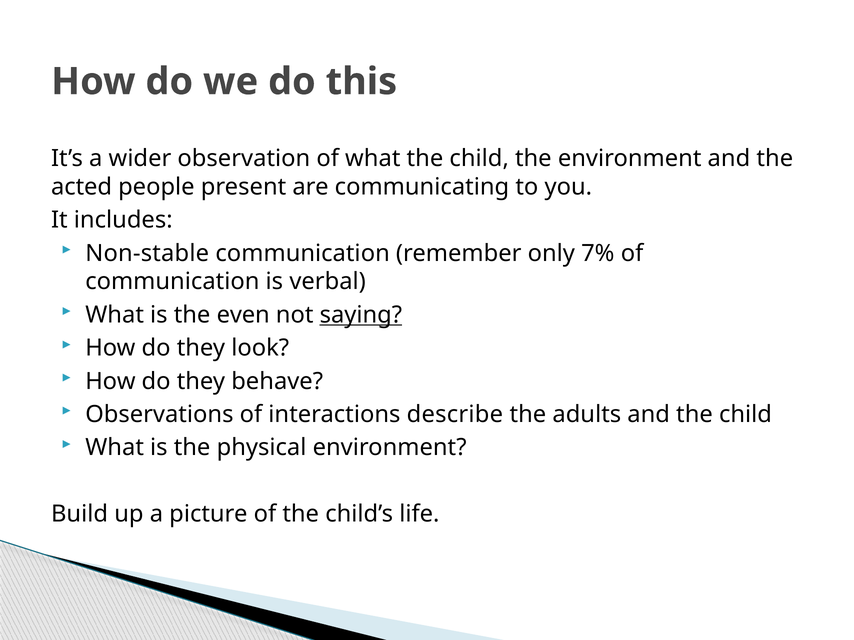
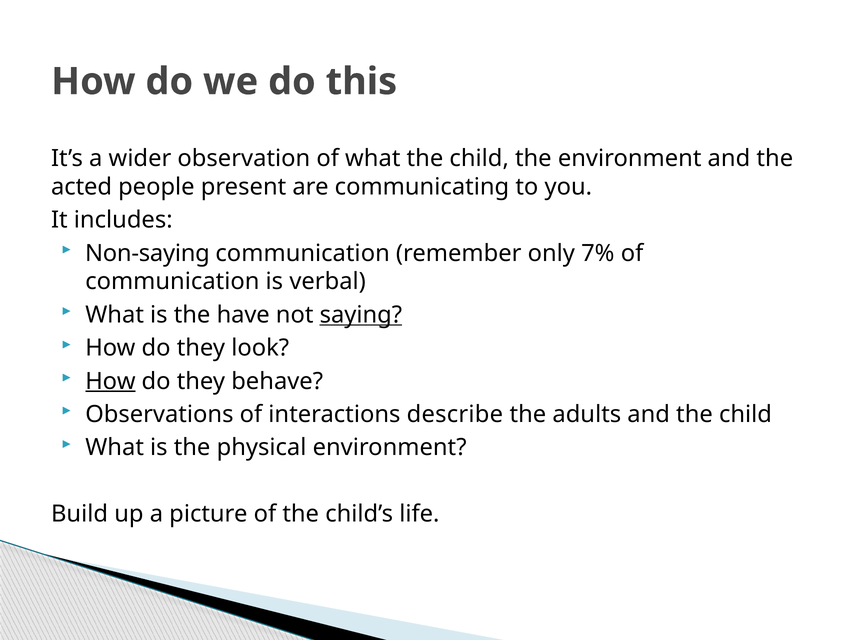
Non-stable: Non-stable -> Non-saying
even: even -> have
How at (110, 382) underline: none -> present
